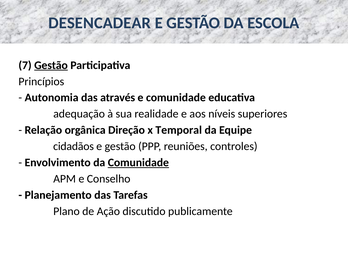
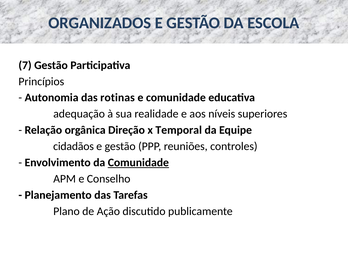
DESENCADEAR: DESENCADEAR -> ORGANIZADOS
Gestão at (51, 65) underline: present -> none
através: através -> rotinas
